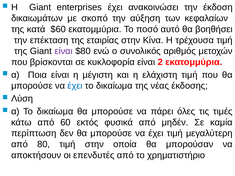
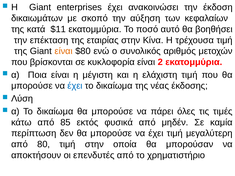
$60: $60 -> $11
είναι at (64, 51) colour: purple -> orange
60: 60 -> 85
